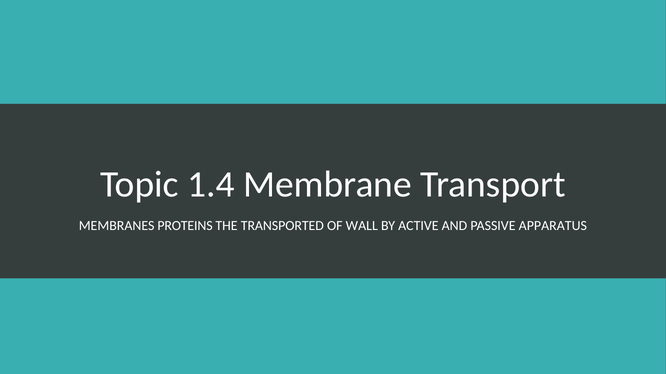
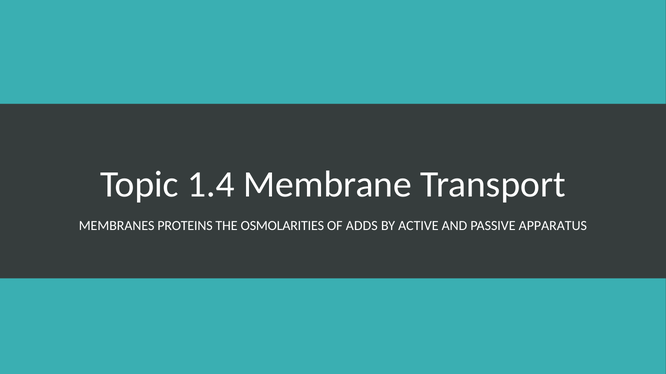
TRANSPORTED: TRANSPORTED -> OSMOLARITIES
WALL: WALL -> ADDS
